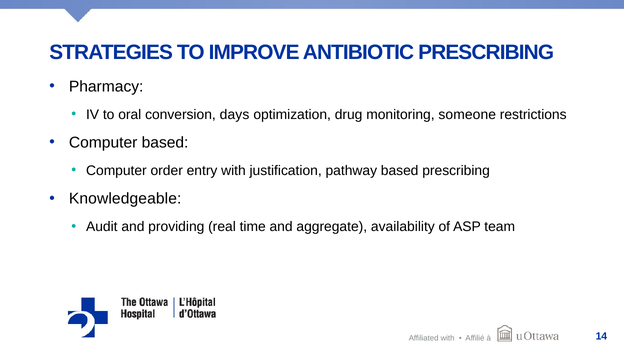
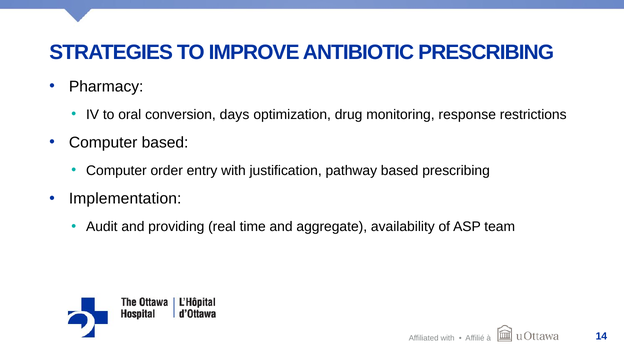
someone: someone -> response
Knowledgeable: Knowledgeable -> Implementation
